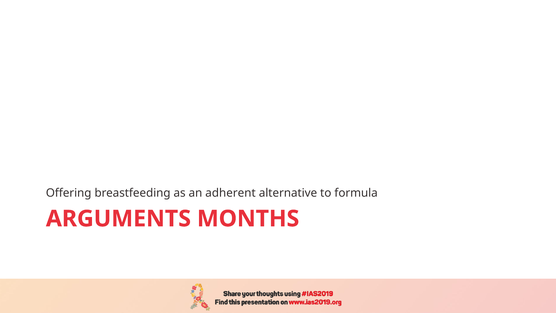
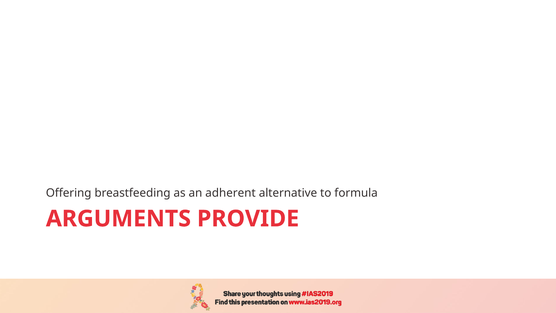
MONTHS: MONTHS -> PROVIDE
